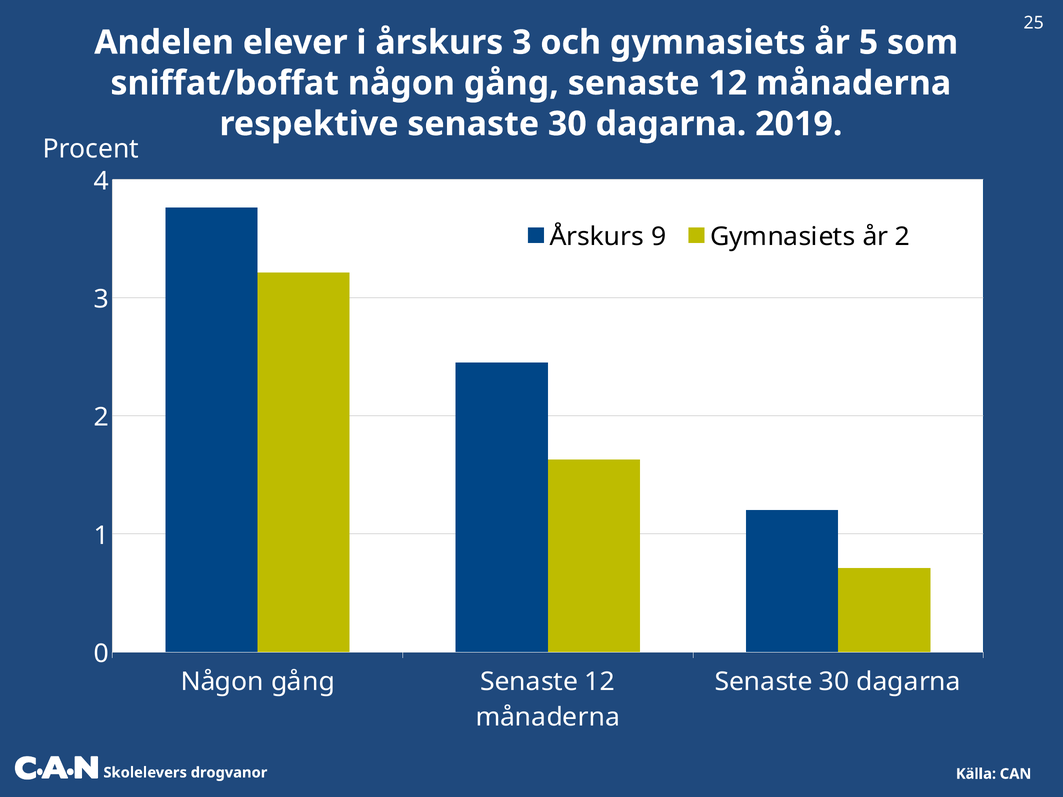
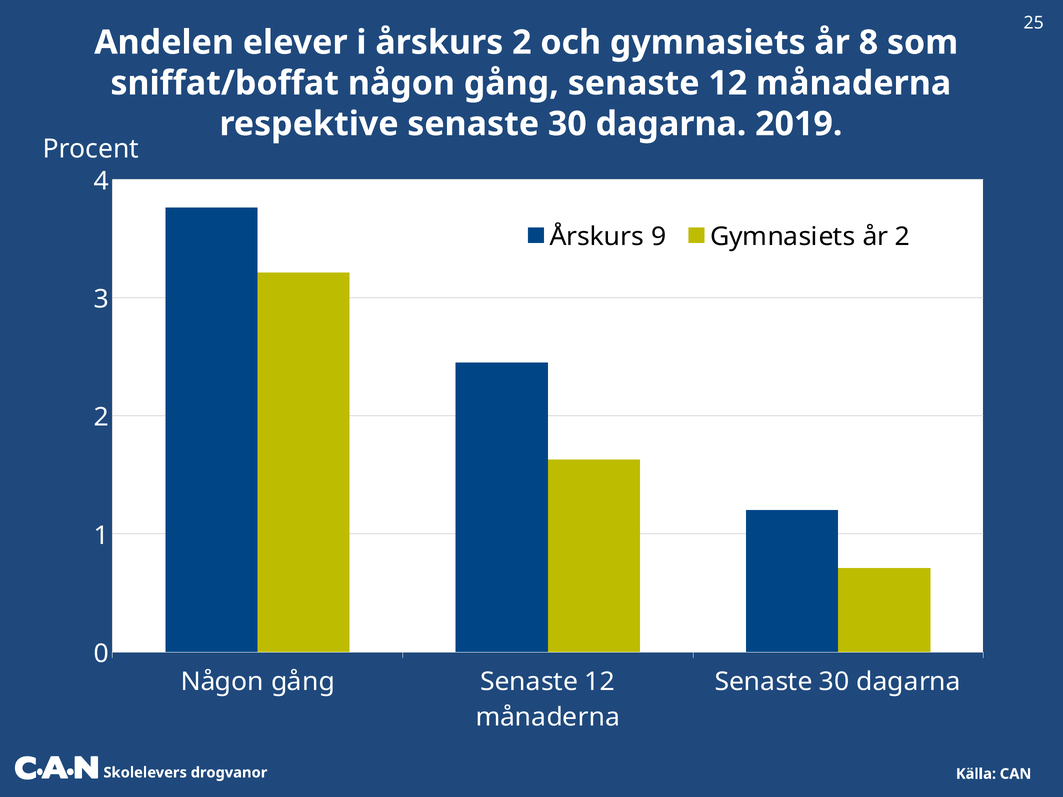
årskurs 3: 3 -> 2
5: 5 -> 8
